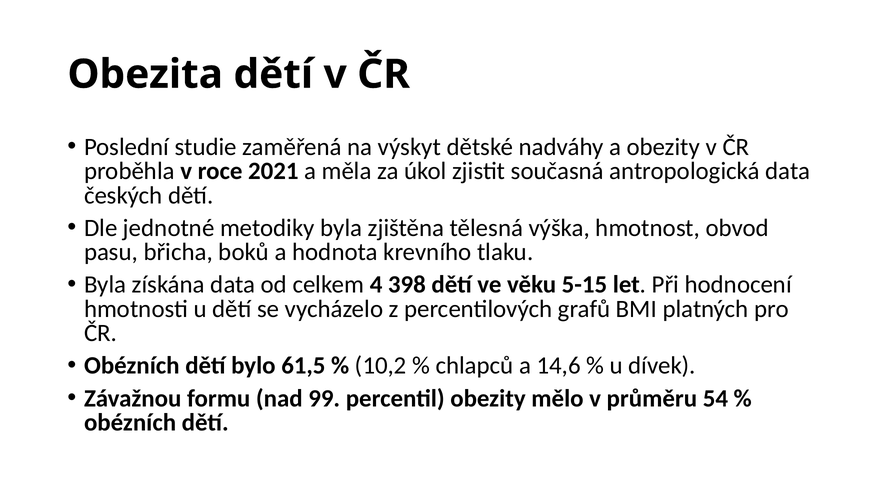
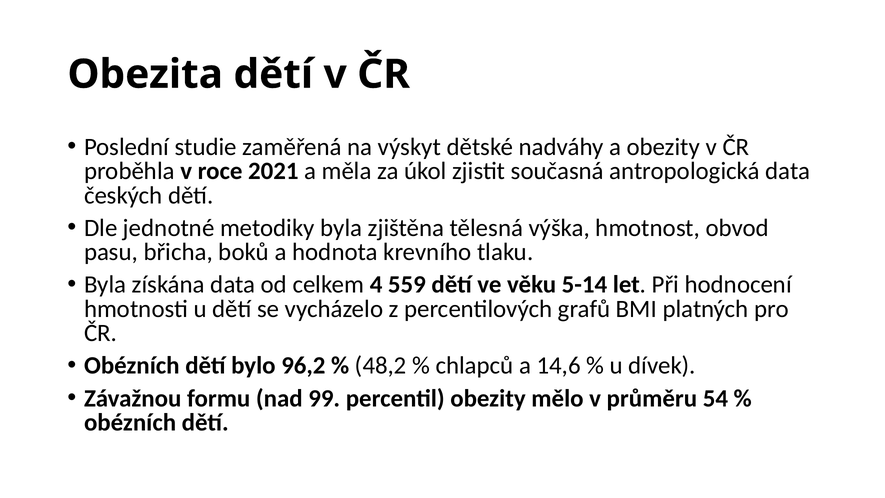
398: 398 -> 559
5-15: 5-15 -> 5-14
61,5: 61,5 -> 96,2
10,2: 10,2 -> 48,2
